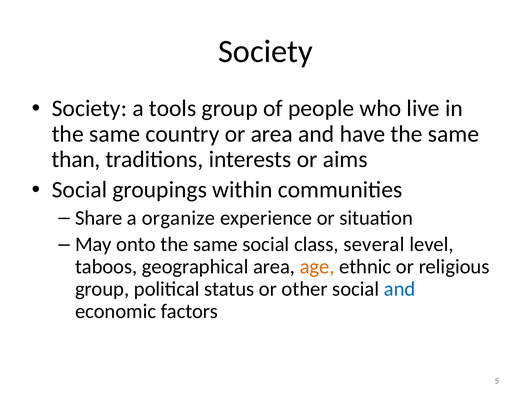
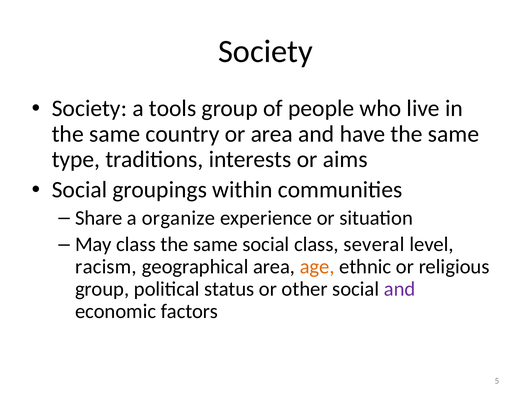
than: than -> type
May onto: onto -> class
taboos: taboos -> racism
and at (400, 289) colour: blue -> purple
